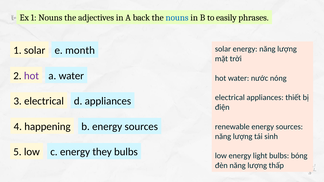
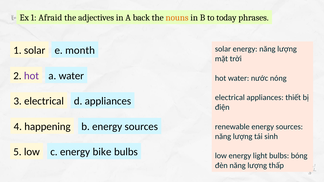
1 Nouns: Nouns -> Afraid
nouns at (177, 18) colour: blue -> orange
easily: easily -> today
they: they -> bike
